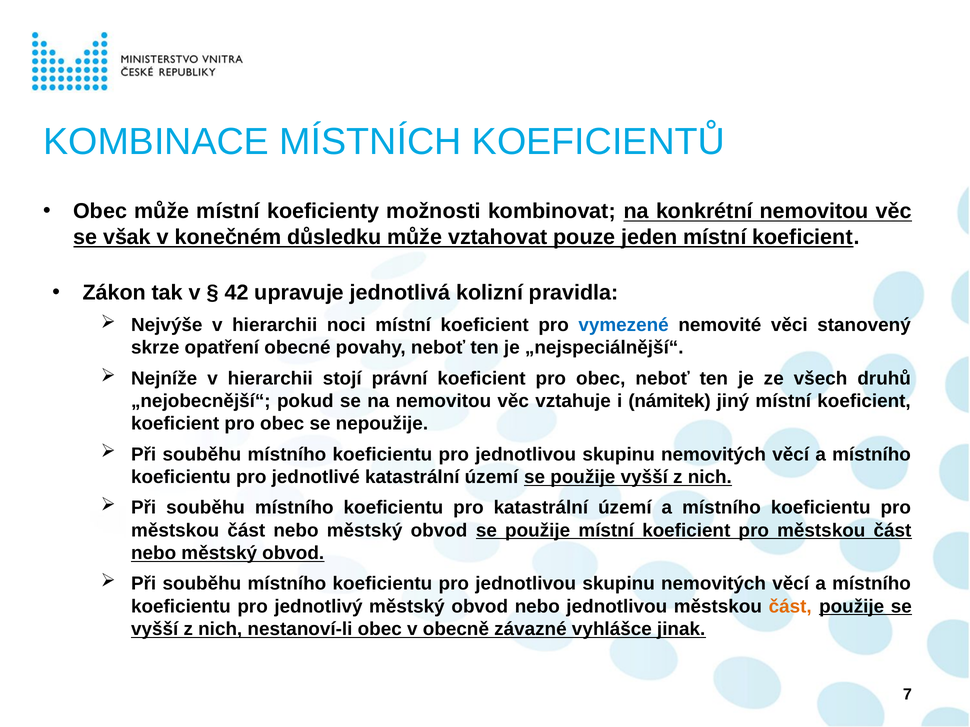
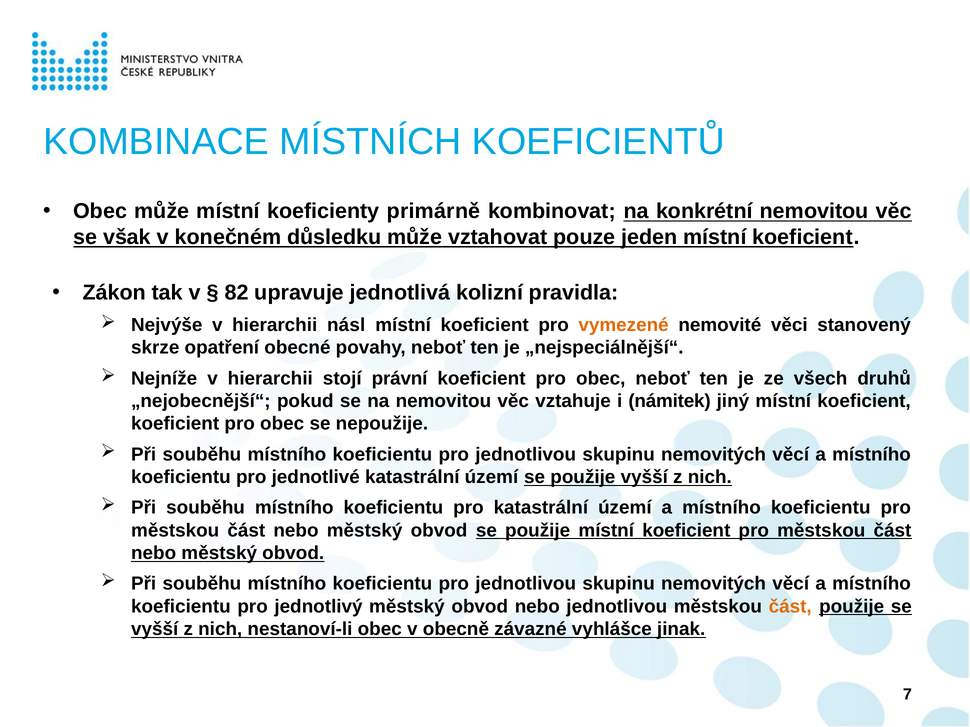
možnosti: možnosti -> primárně
42: 42 -> 82
noci: noci -> násl
vymezené colour: blue -> orange
